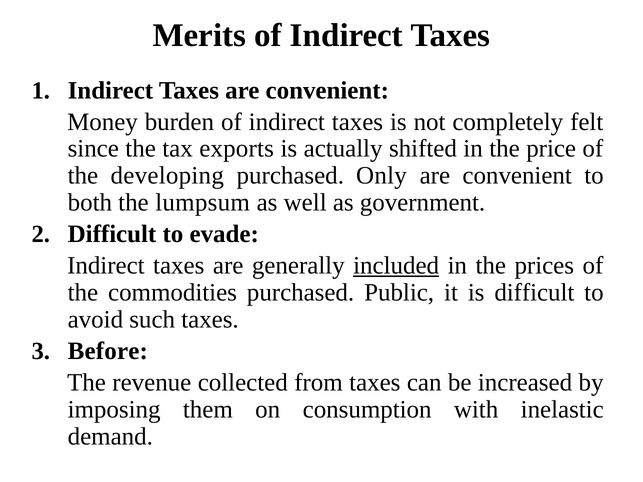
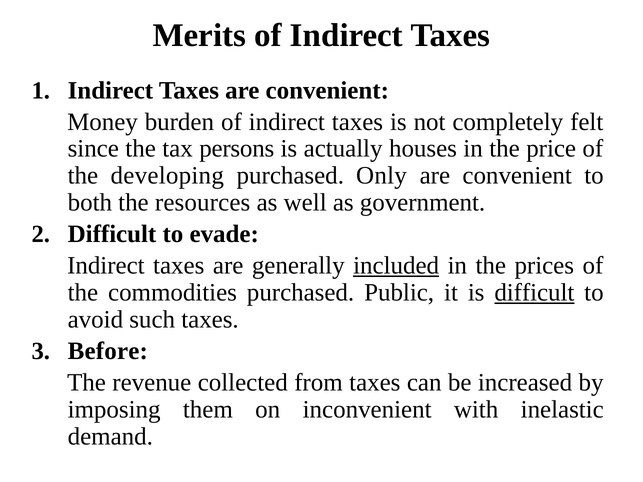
exports: exports -> persons
shifted: shifted -> houses
lumpsum: lumpsum -> resources
difficult at (534, 293) underline: none -> present
consumption: consumption -> inconvenient
